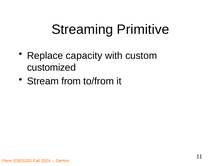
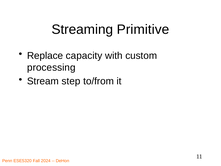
customized: customized -> processing
from: from -> step
